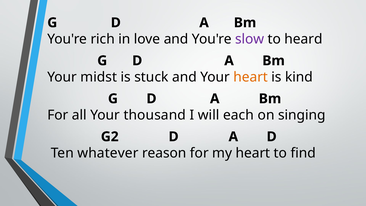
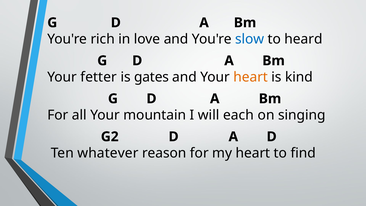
slow colour: purple -> blue
midst: midst -> fetter
stuck: stuck -> gates
thousand: thousand -> mountain
